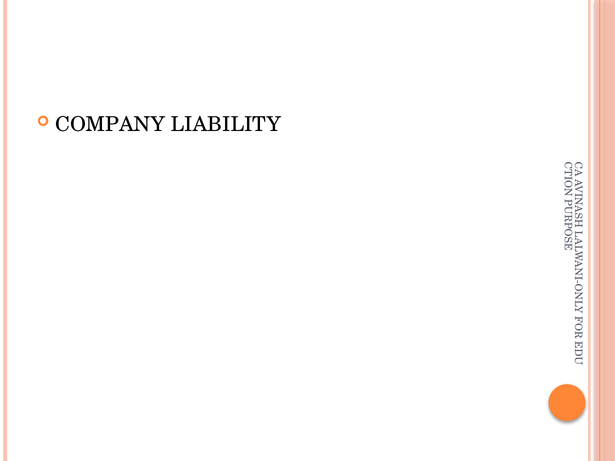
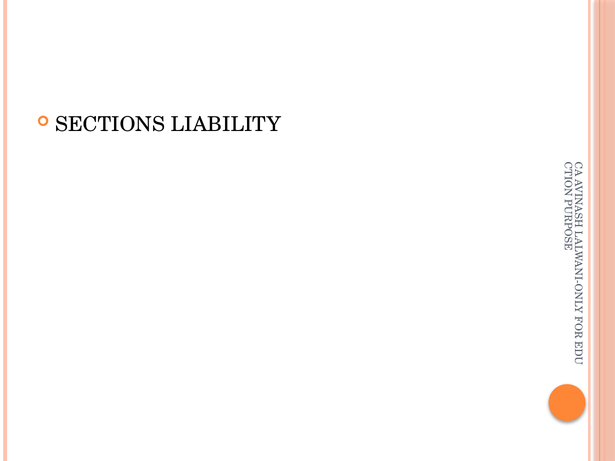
COMPANY: COMPANY -> SECTIONS
